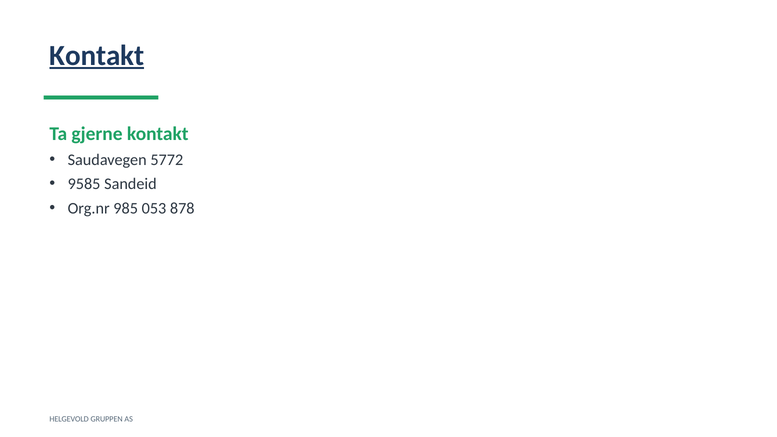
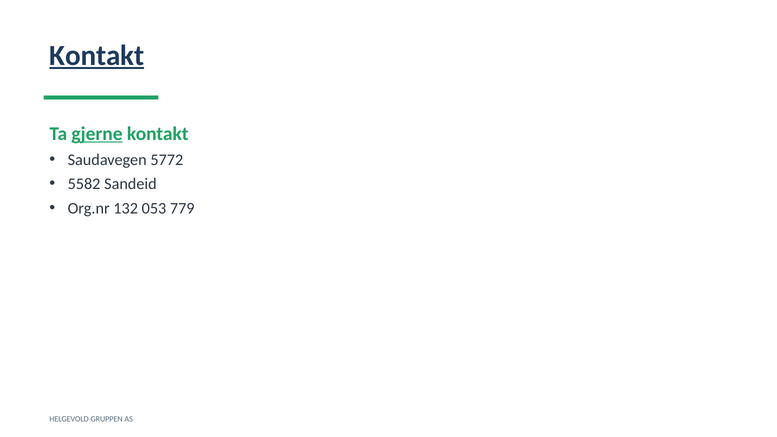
gjerne underline: none -> present
9585: 9585 -> 5582
985: 985 -> 132
878: 878 -> 779
